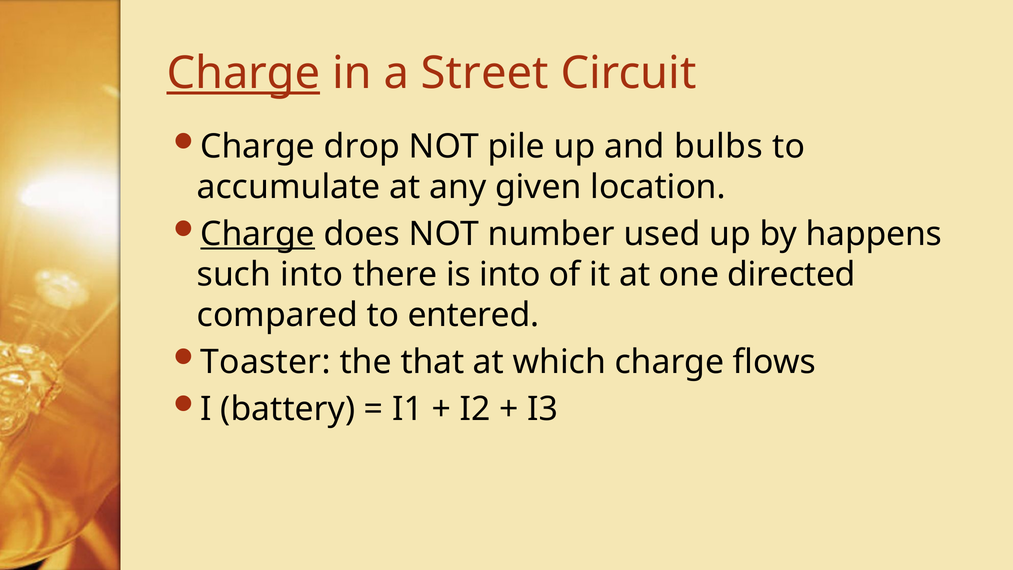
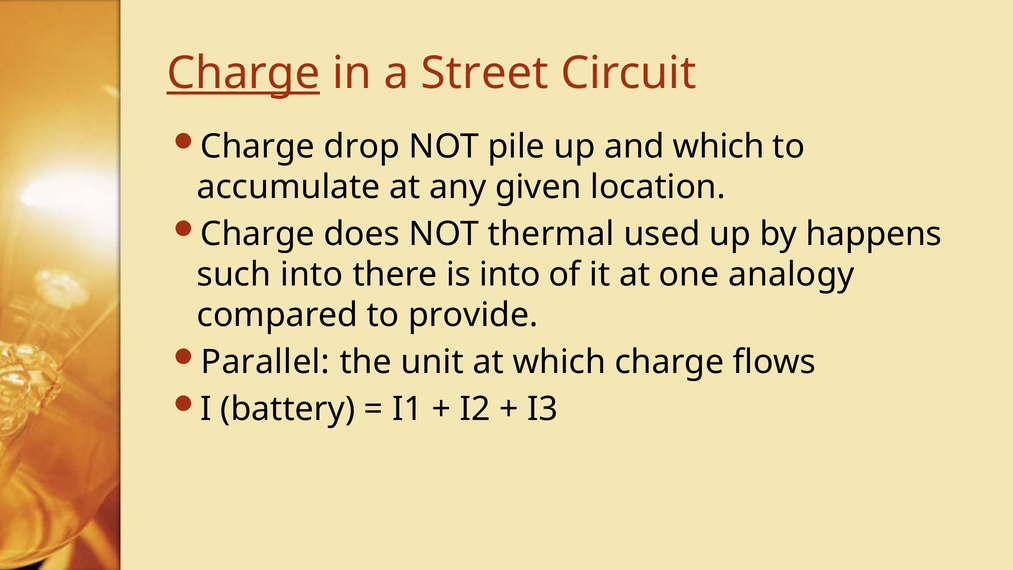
and bulbs: bulbs -> which
Charge at (258, 234) underline: present -> none
number: number -> thermal
directed: directed -> analogy
entered: entered -> provide
Toaster: Toaster -> Parallel
that: that -> unit
